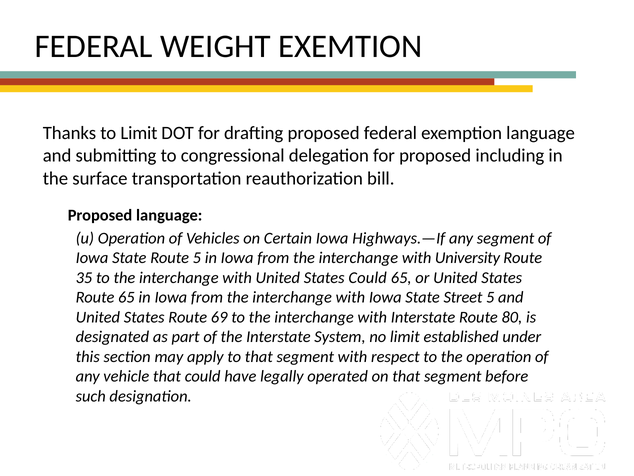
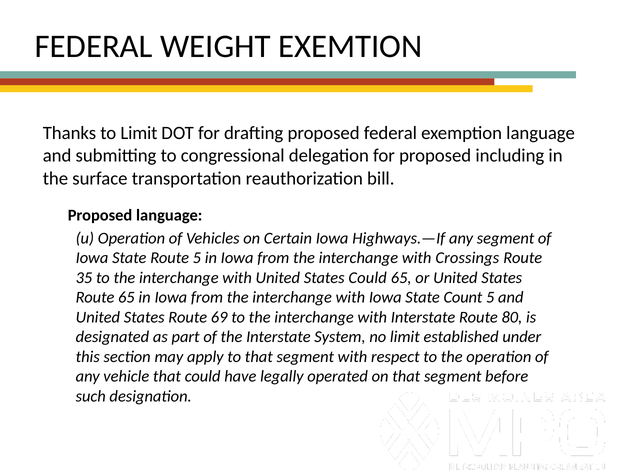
University: University -> Crossings
Street: Street -> Count
